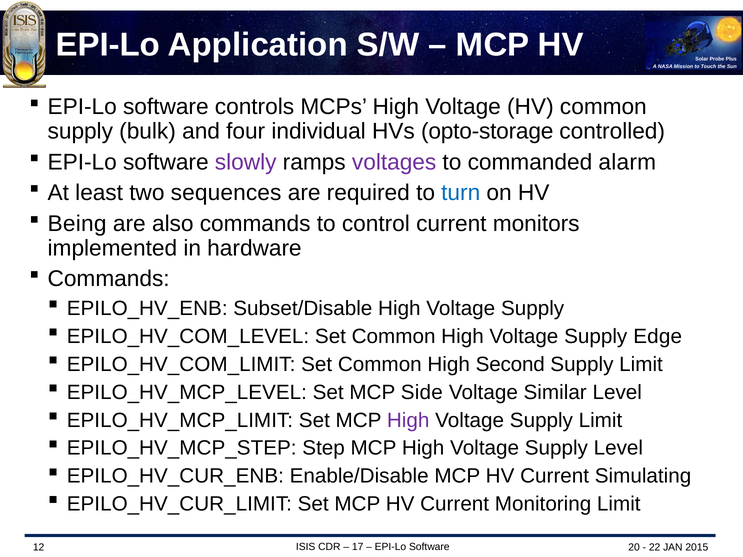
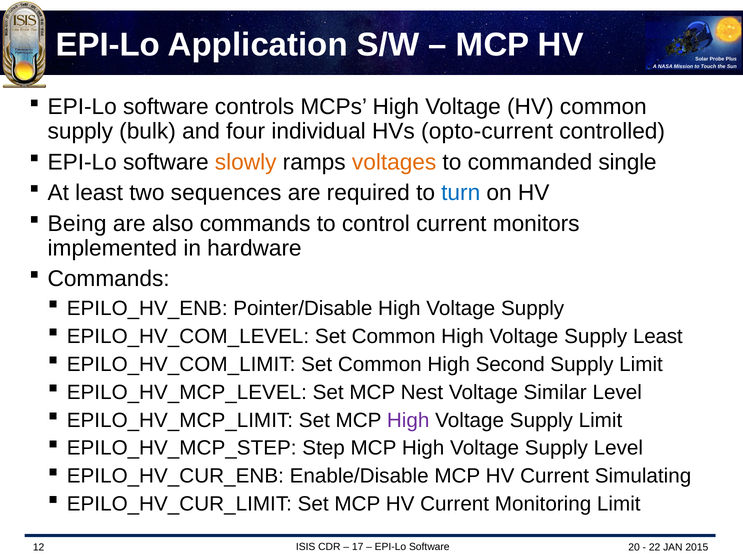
opto-storage: opto-storage -> opto-current
slowly colour: purple -> orange
voltages colour: purple -> orange
alarm: alarm -> single
Subset/Disable: Subset/Disable -> Pointer/Disable
Supply Edge: Edge -> Least
Side: Side -> Nest
